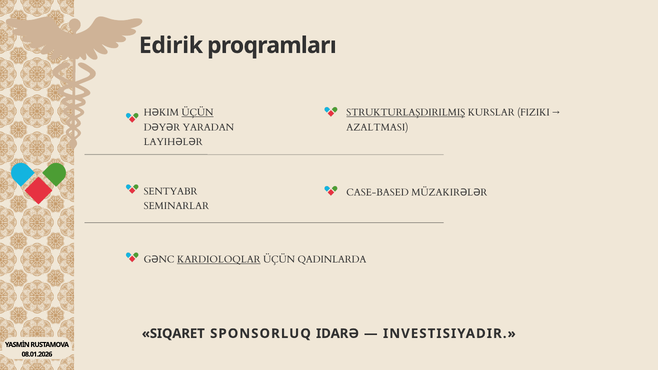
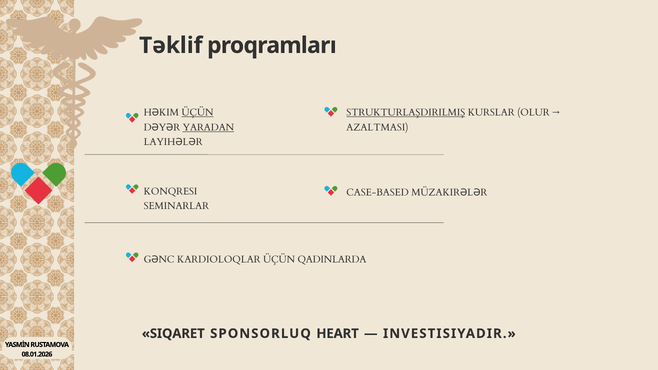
Edirik: Edirik -> Təklif
FIZIKI: FIZIKI -> OLUR
YARADAN underline: none -> present
SENTYABR: SENTYABR -> KONQRESI
KARDIOLOQLAR underline: present -> none
IDARƏ: IDARƏ -> HEART
